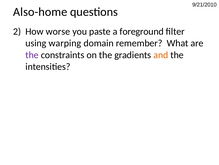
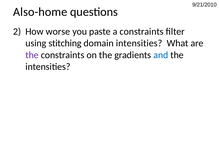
a foreground: foreground -> constraints
warping: warping -> stitching
domain remember: remember -> intensities
and colour: orange -> blue
